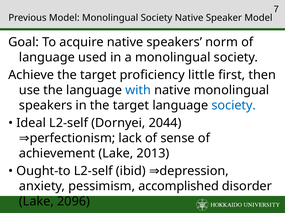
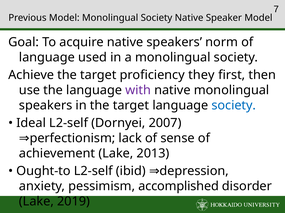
little: little -> they
with colour: blue -> purple
2044: 2044 -> 2007
2096: 2096 -> 2019
